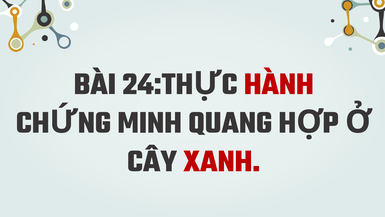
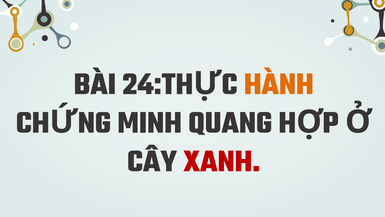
HÀNH colour: red -> orange
